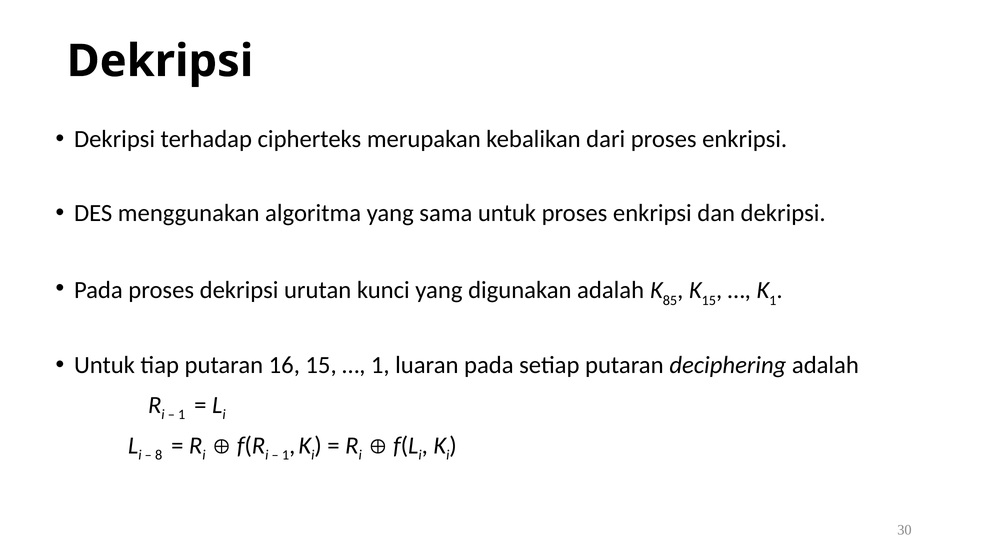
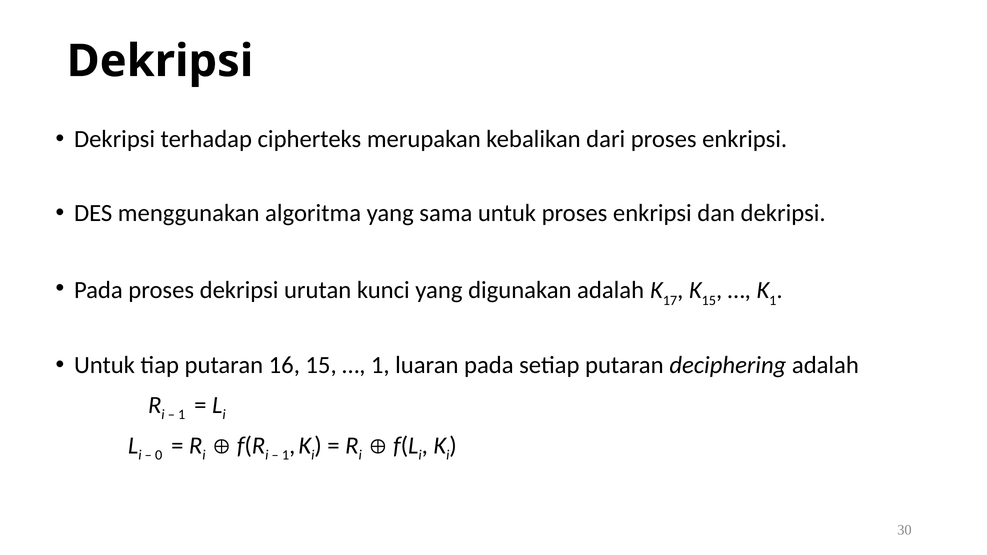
85: 85 -> 17
8: 8 -> 0
